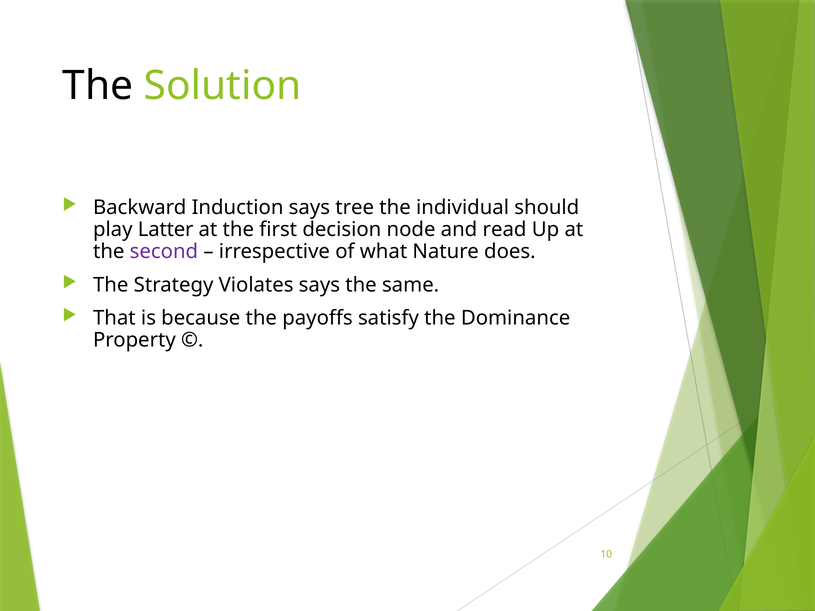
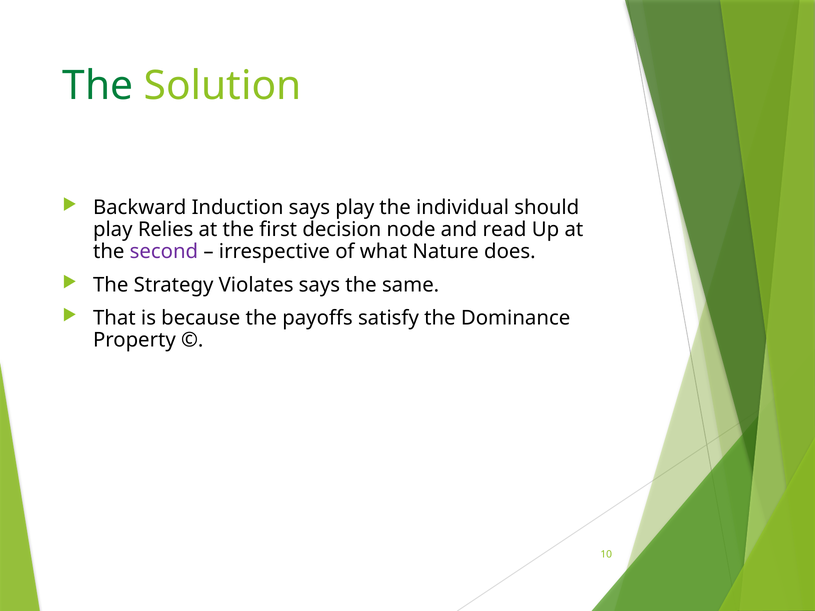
The at (98, 86) colour: black -> green
says tree: tree -> play
Latter: Latter -> Relies
